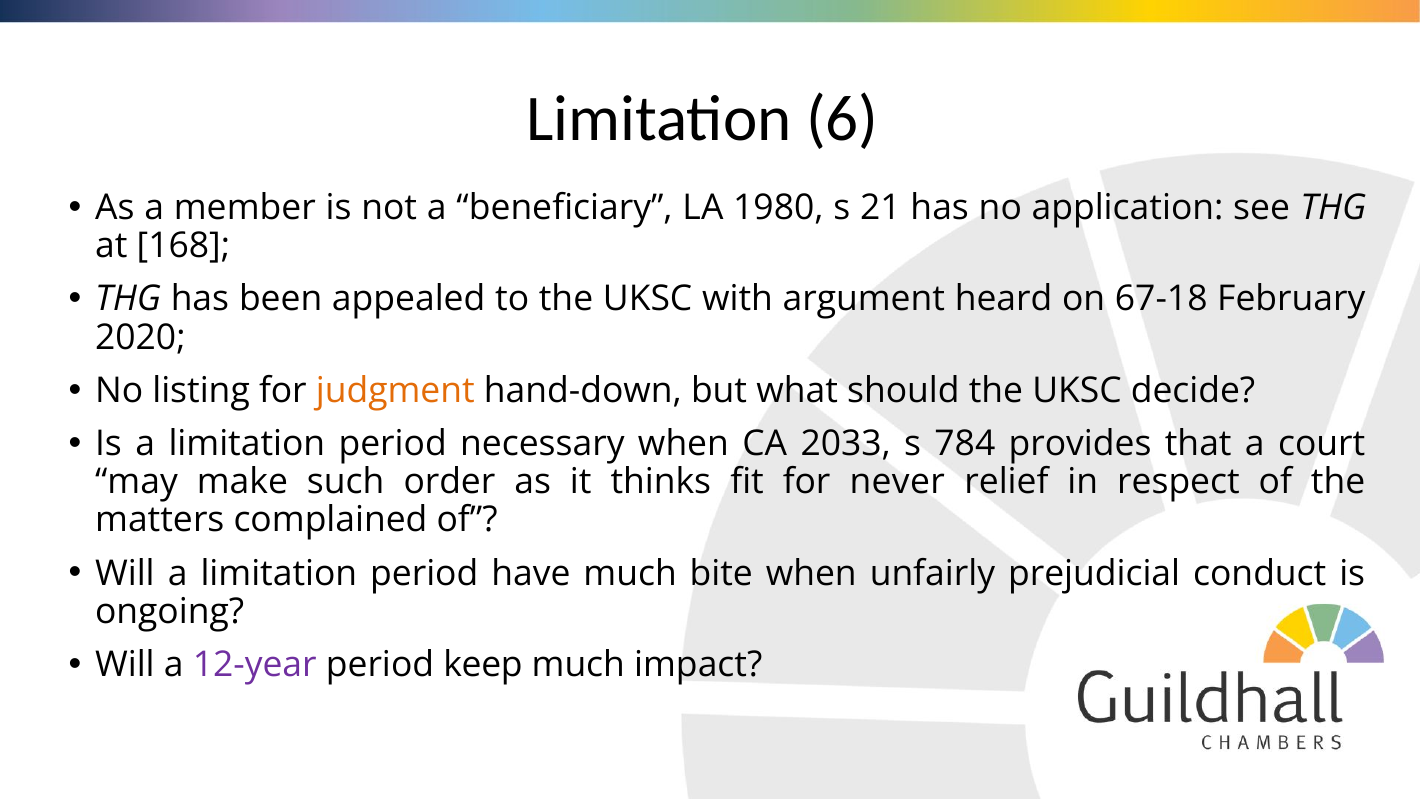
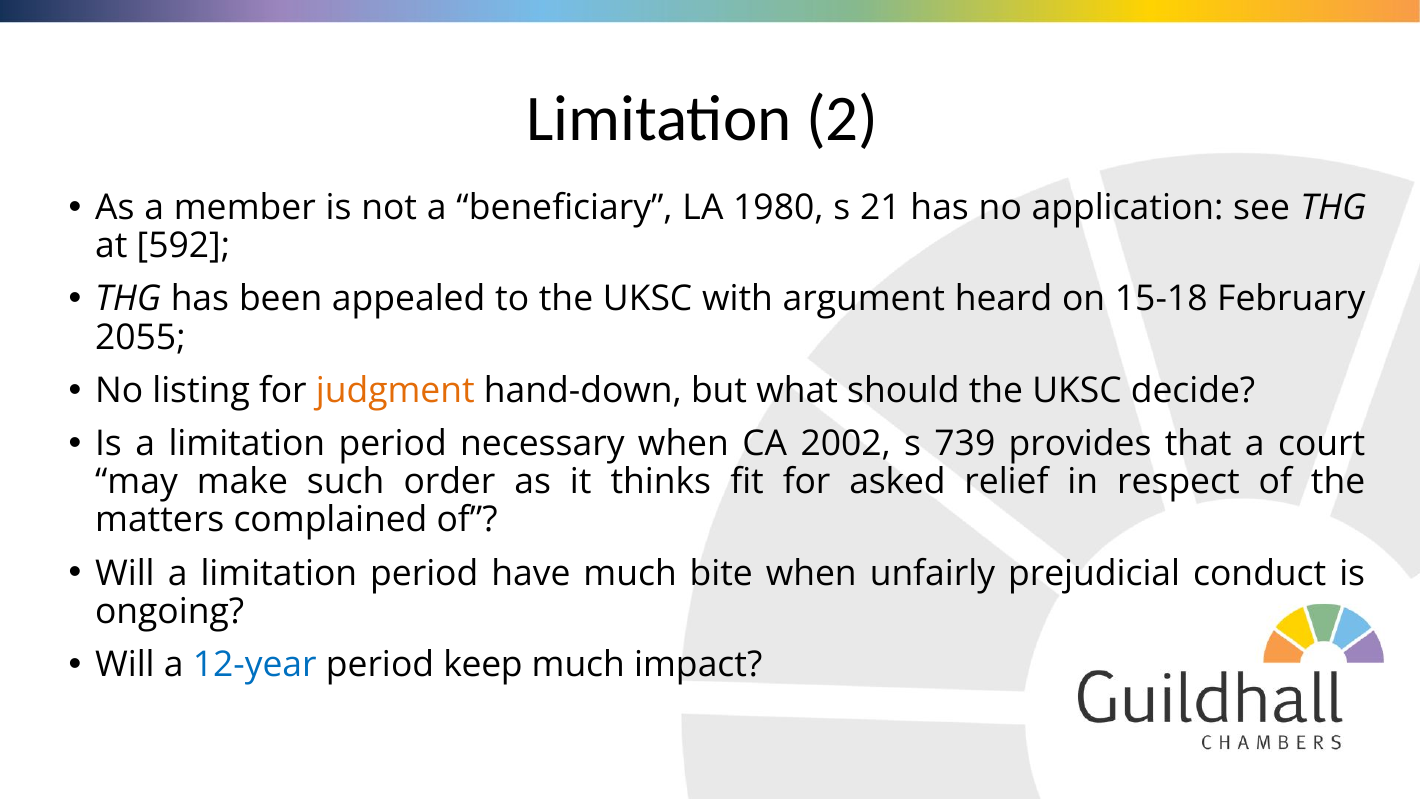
6: 6 -> 2
168: 168 -> 592
67-18: 67-18 -> 15-18
2020: 2020 -> 2055
2033: 2033 -> 2002
784: 784 -> 739
never: never -> asked
12-year colour: purple -> blue
